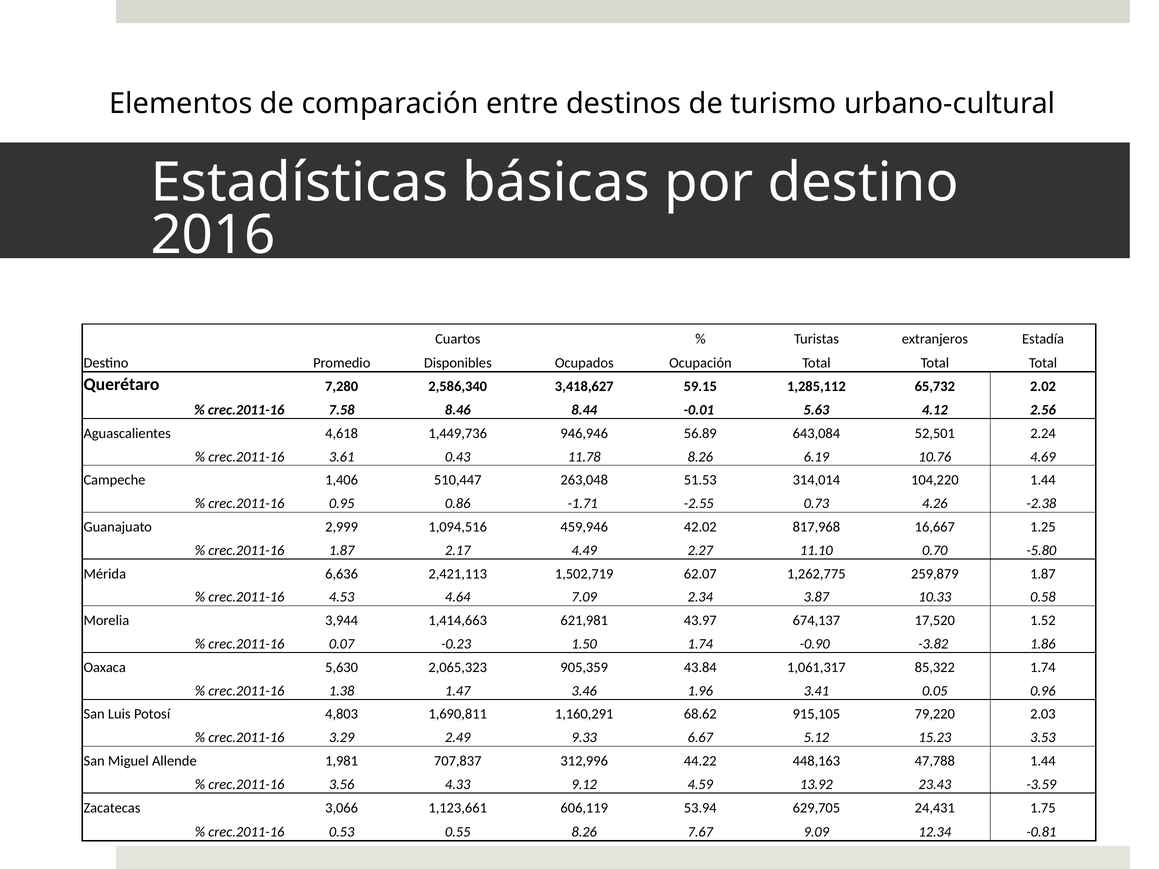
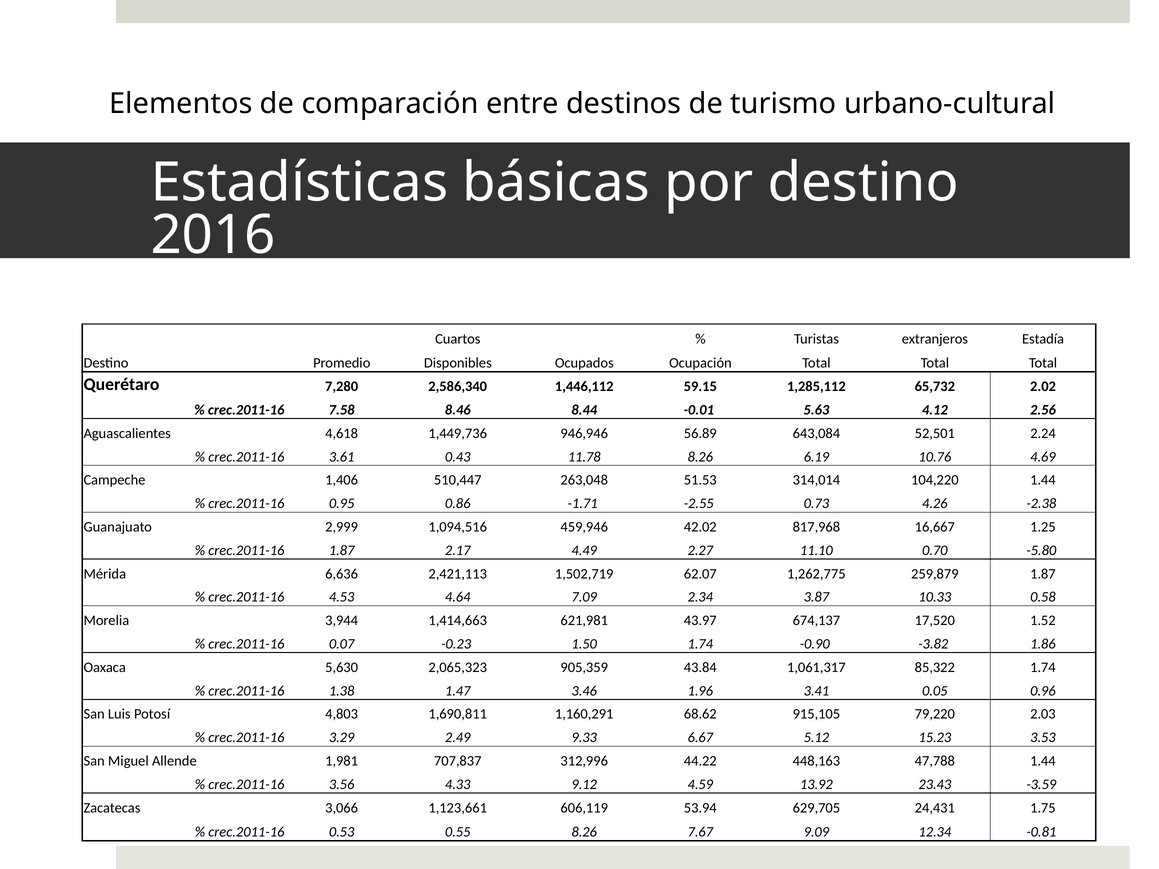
3,418,627: 3,418,627 -> 1,446,112
